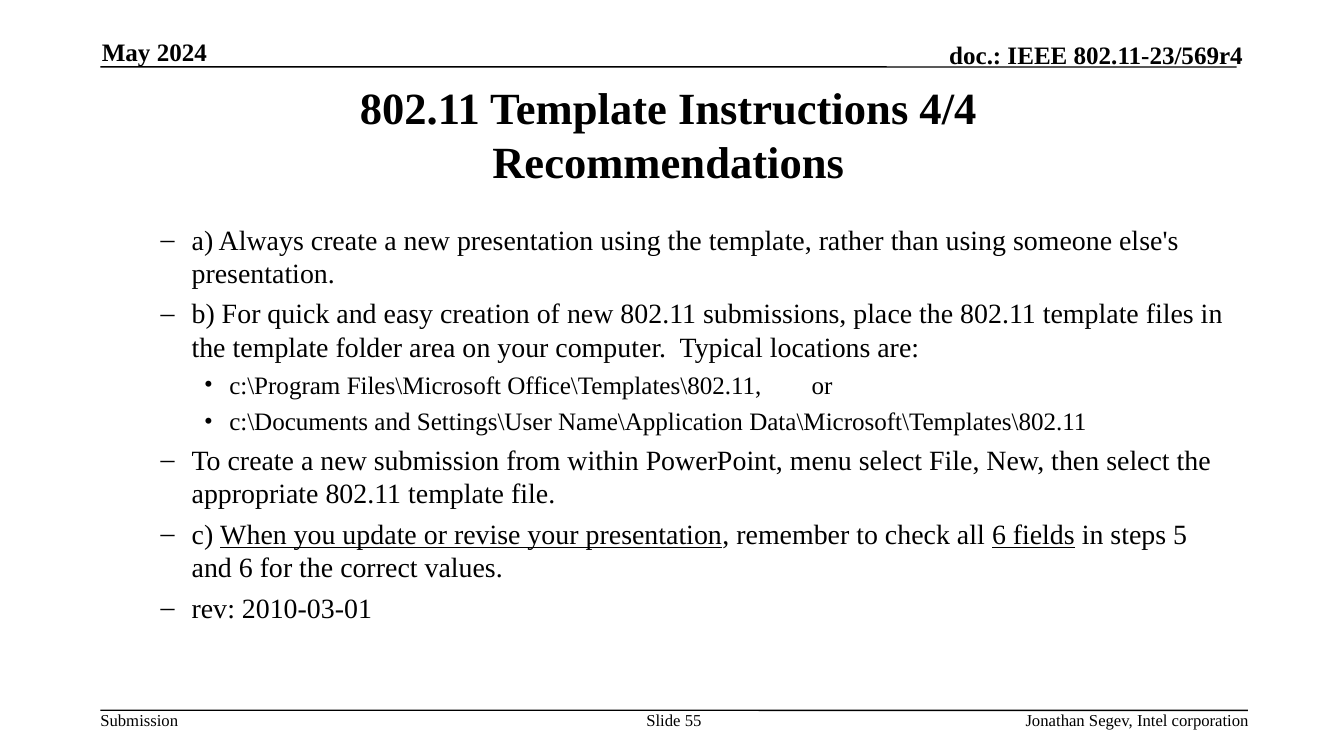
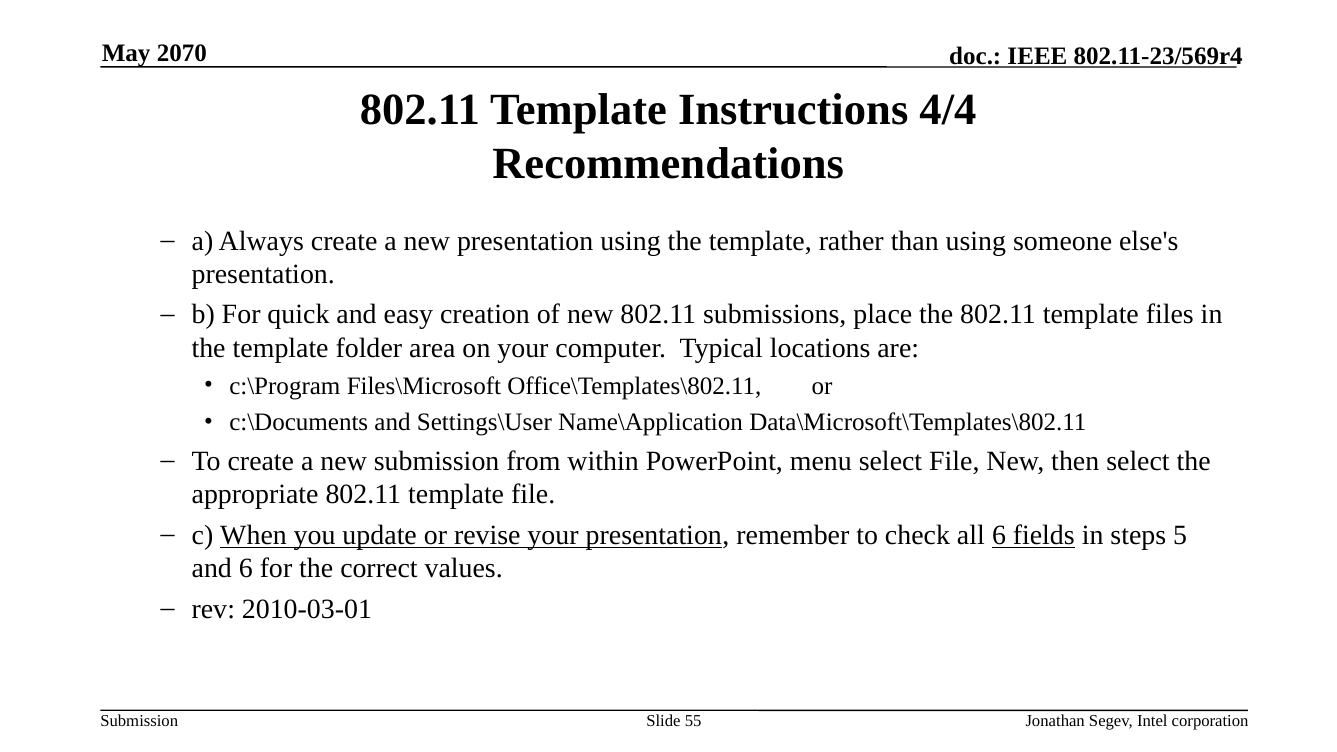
2024: 2024 -> 2070
